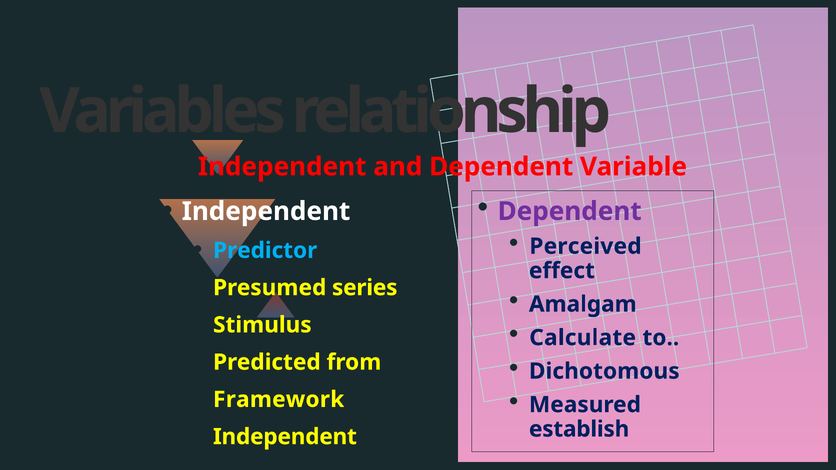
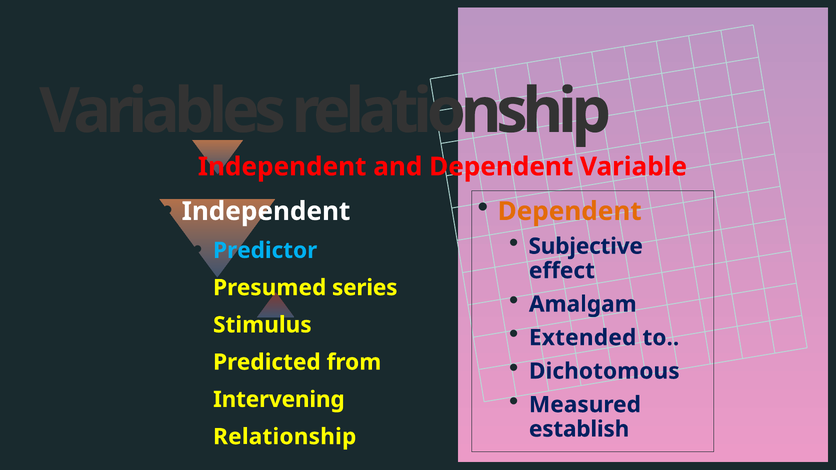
Dependent at (570, 211) colour: purple -> orange
Perceived: Perceived -> Subjective
Calculate: Calculate -> Extended
Framework: Framework -> Intervening
Independent at (285, 437): Independent -> Relationship
